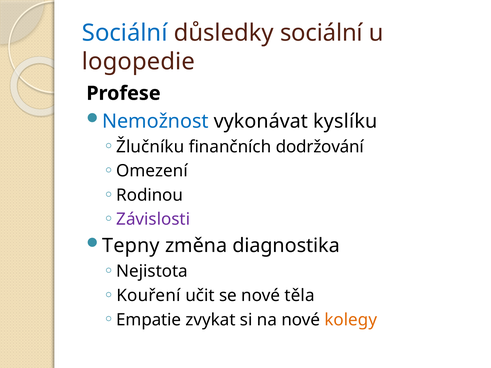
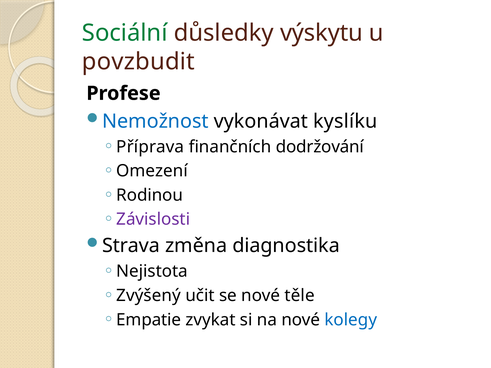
Sociální at (125, 33) colour: blue -> green
důsledky sociální: sociální -> výskytu
logopedie: logopedie -> povzbudit
Žlučníku: Žlučníku -> Příprava
Tepny: Tepny -> Strava
Kouření: Kouření -> Zvýšený
těla: těla -> těle
kolegy colour: orange -> blue
